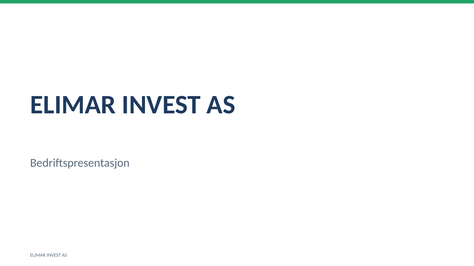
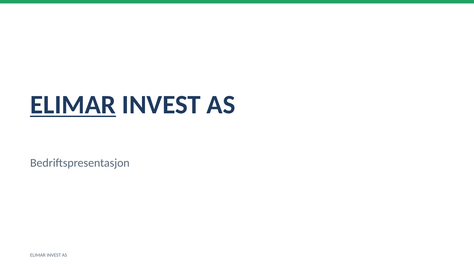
ELIMAR at (73, 105) underline: none -> present
